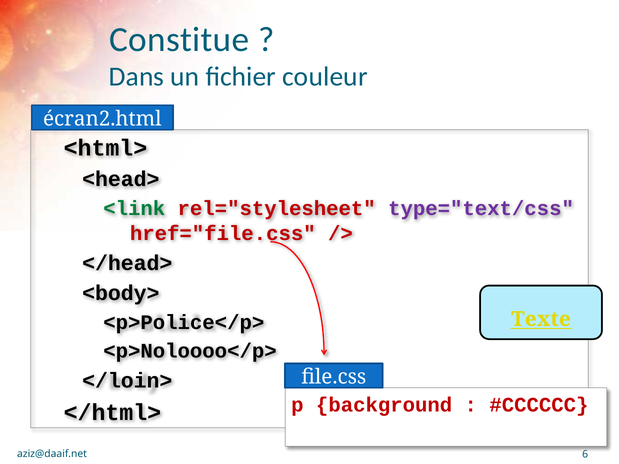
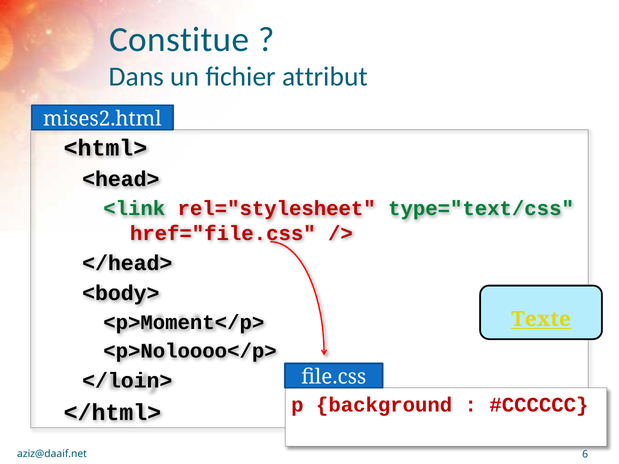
couleur: couleur -> attribut
écran2.html: écran2.html -> mises2.html
type="text/css colour: purple -> green
<p>Police</p>: <p>Police</p> -> <p>Moment</p>
